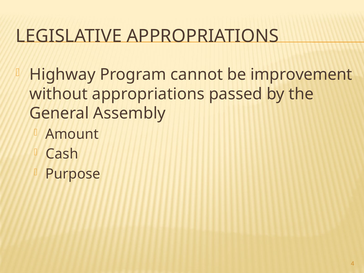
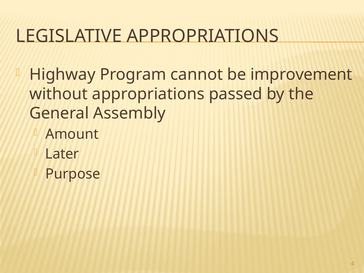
Cash: Cash -> Later
